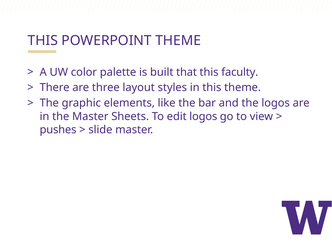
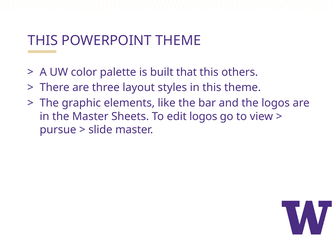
faculty: faculty -> others
pushes: pushes -> pursue
